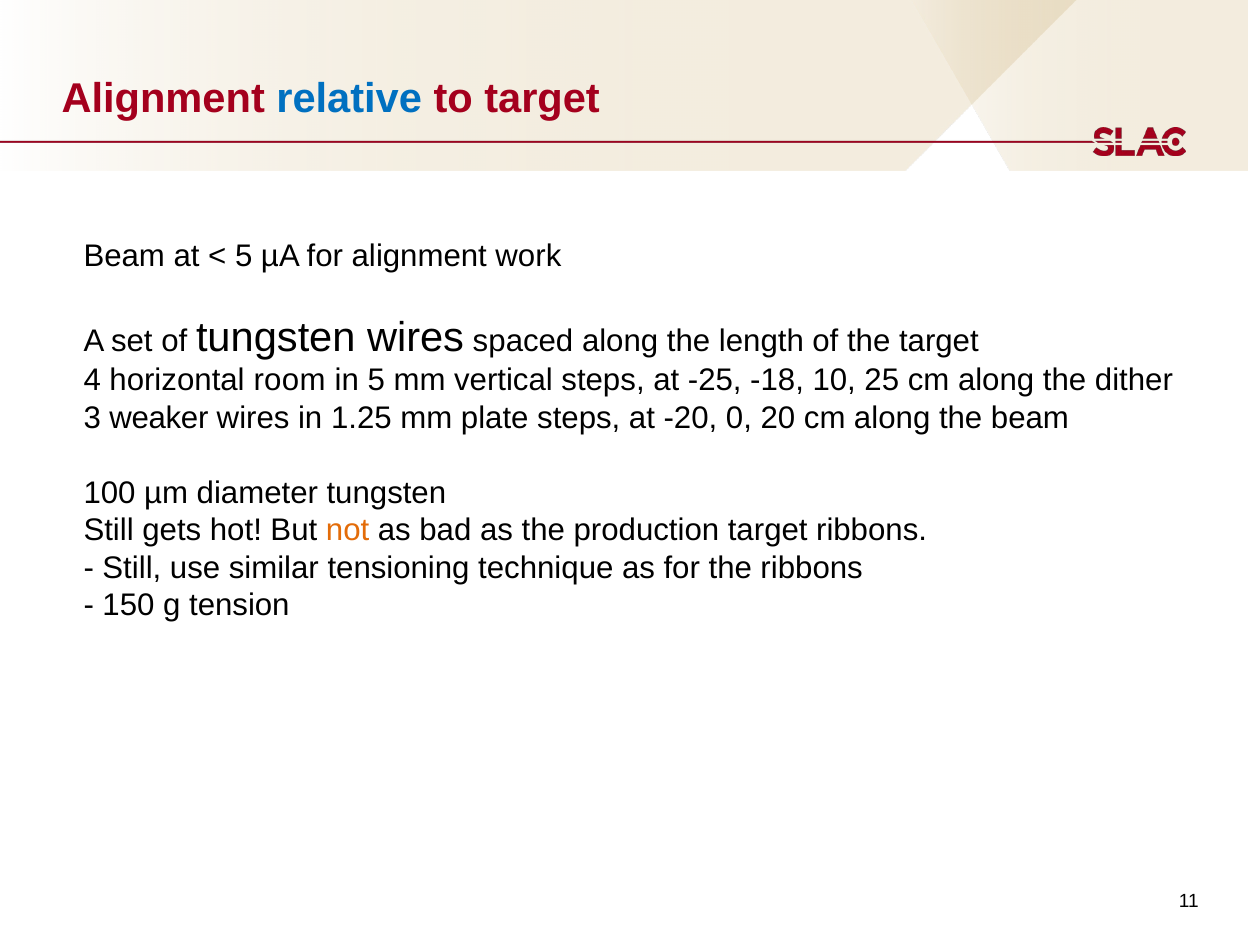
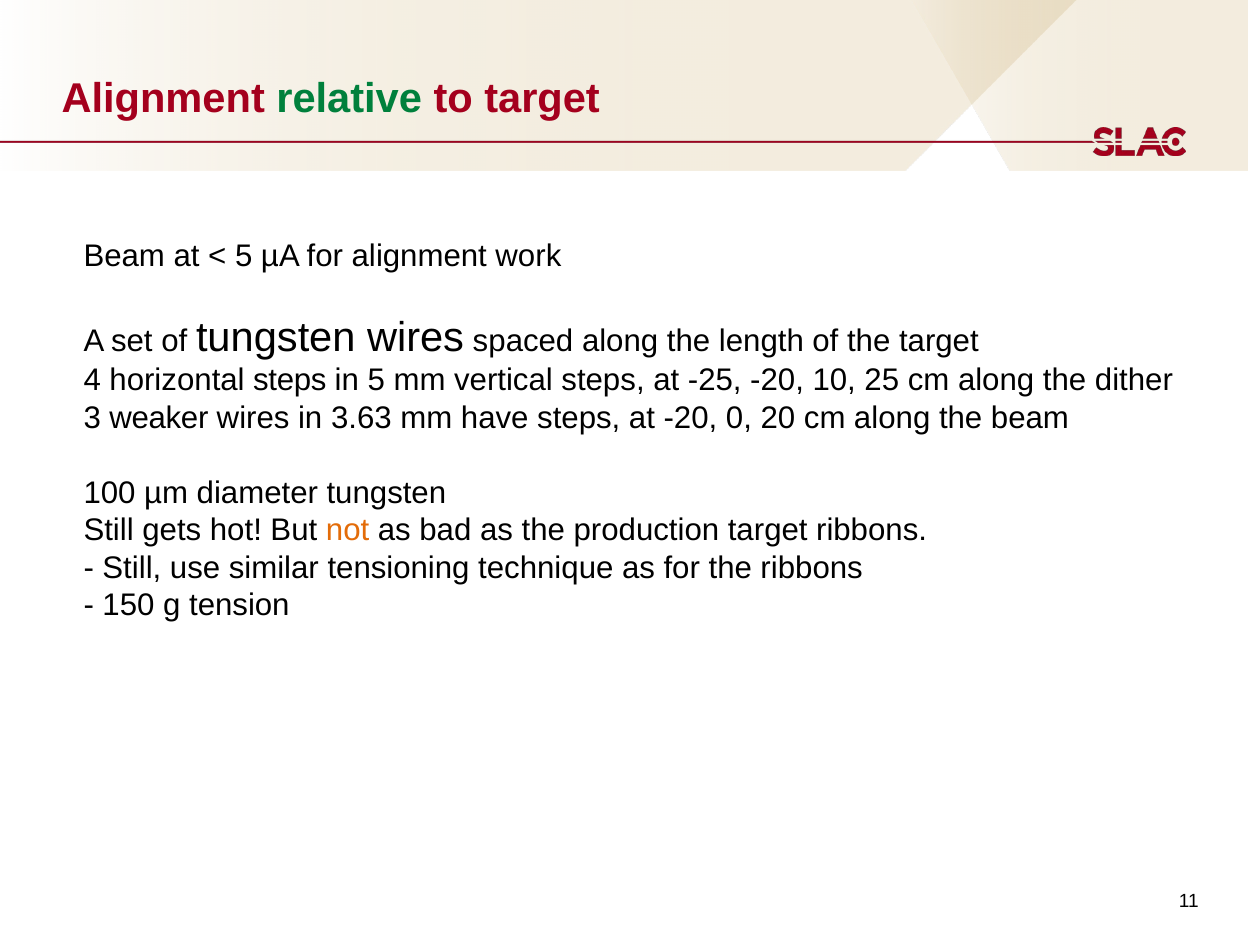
relative colour: blue -> green
horizontal room: room -> steps
-25 -18: -18 -> -20
1.25: 1.25 -> 3.63
plate: plate -> have
